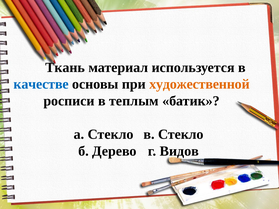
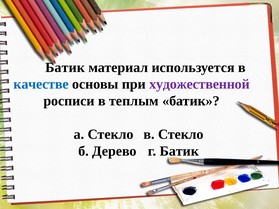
Ткань at (65, 68): Ткань -> Батик
художественной colour: orange -> purple
г Видов: Видов -> Батик
